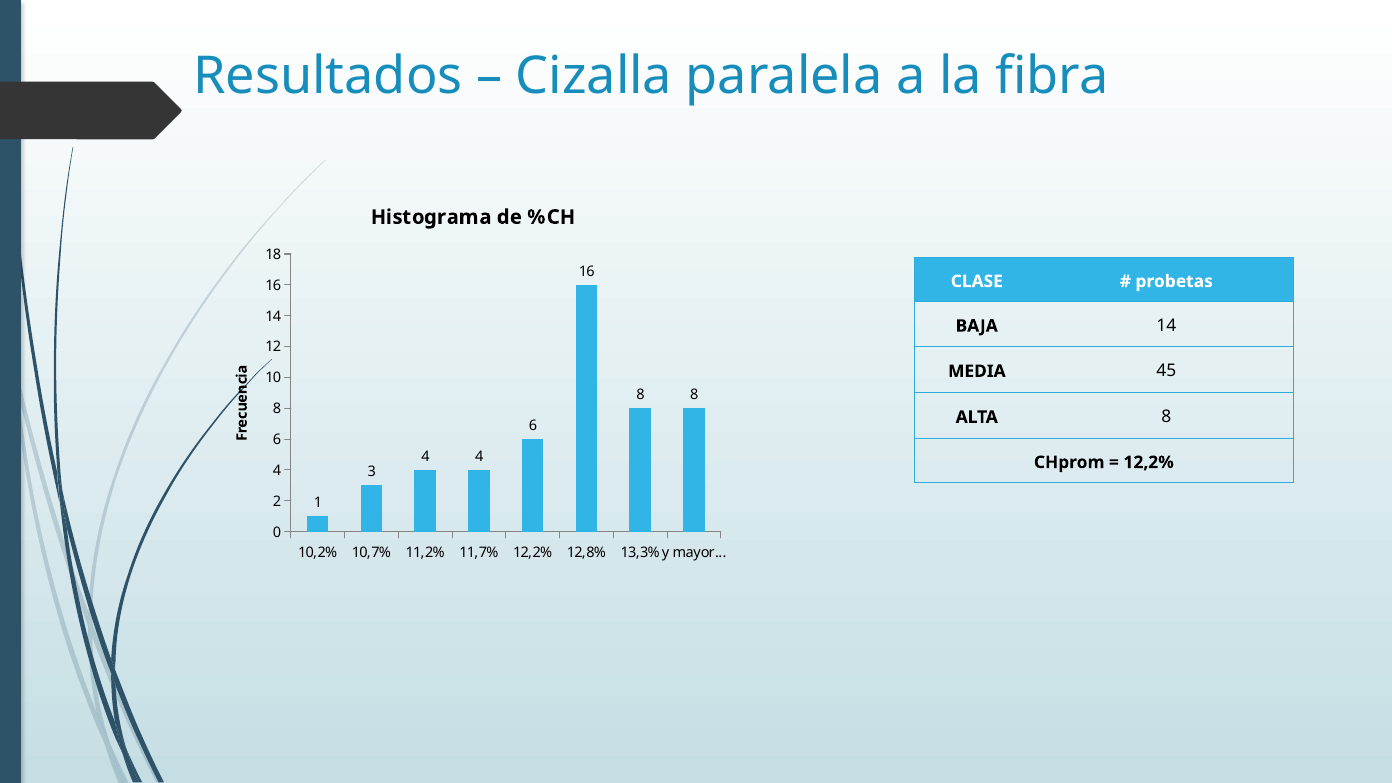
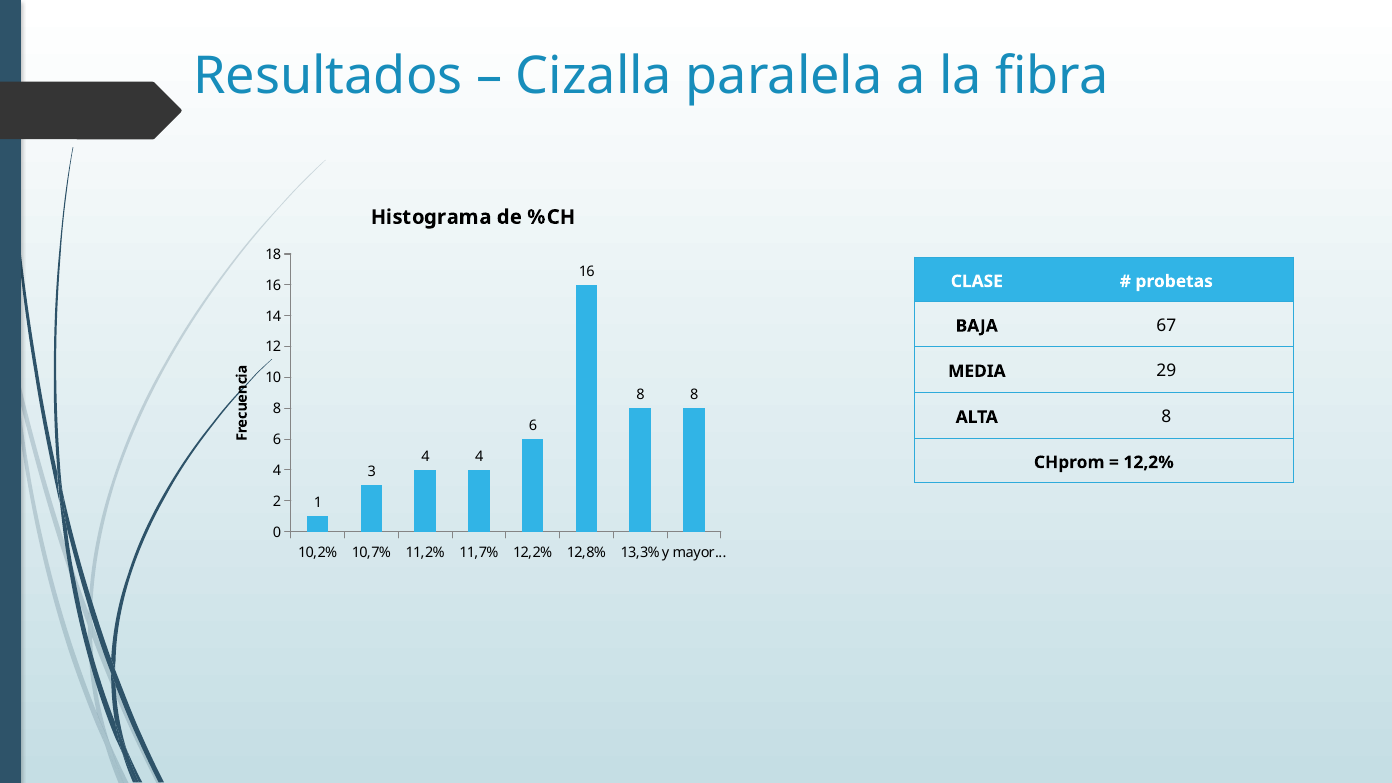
BAJA 14: 14 -> 67
45: 45 -> 29
